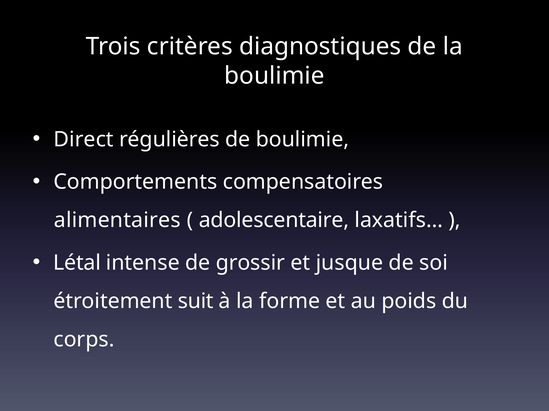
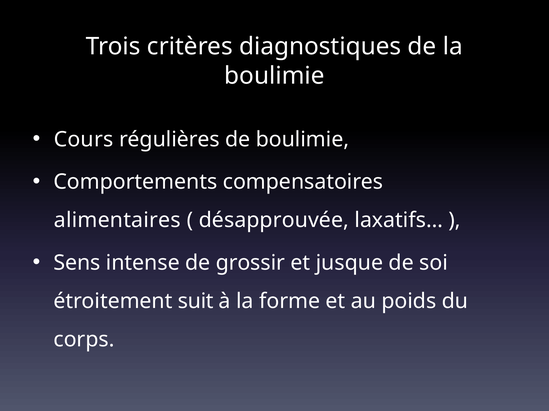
Direct: Direct -> Cours
adolescentaire: adolescentaire -> désapprouvée
Létal: Létal -> Sens
